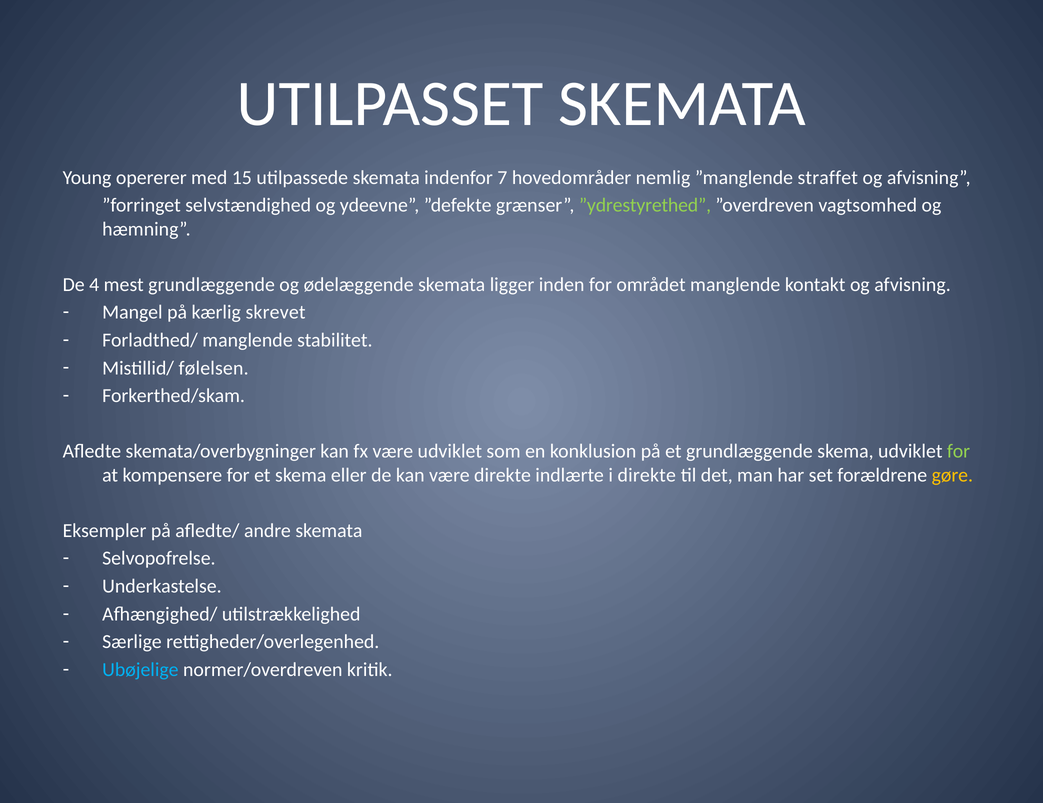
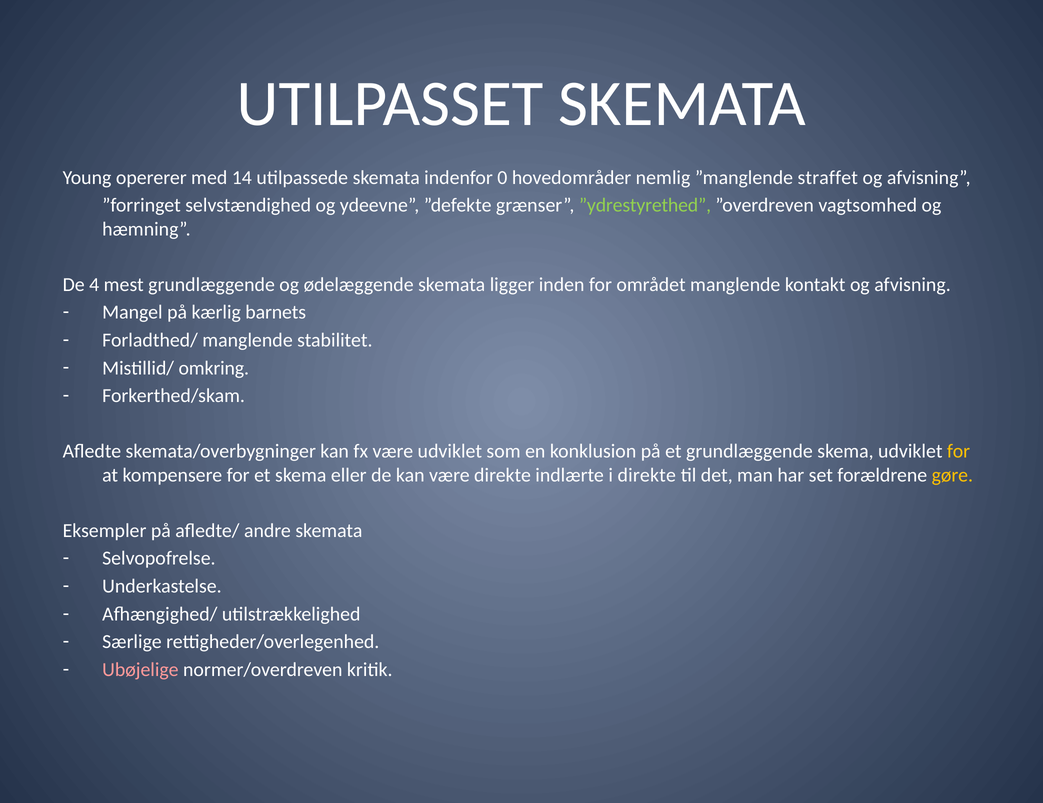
15: 15 -> 14
7: 7 -> 0
skrevet: skrevet -> barnets
følelsen: følelsen -> omkring
for at (959, 451) colour: light green -> yellow
Ubøjelige colour: light blue -> pink
